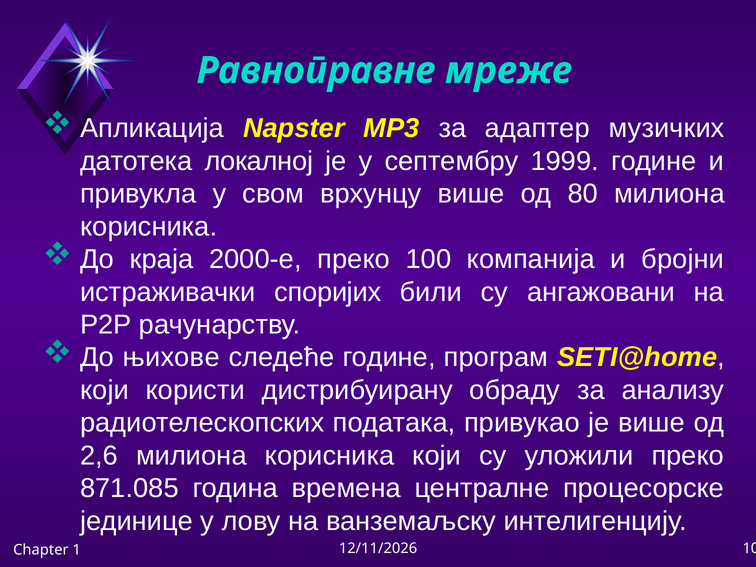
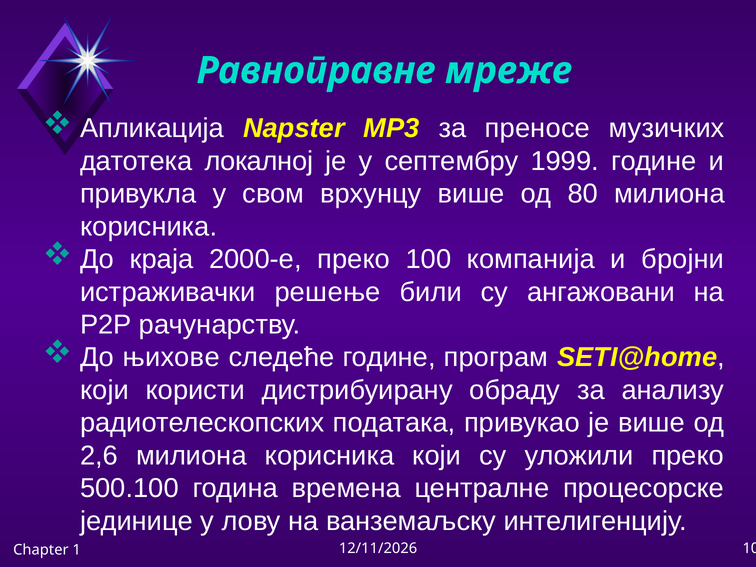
адаптер: адаптер -> преносе
споријих: споријих -> решење
871.085: 871.085 -> 500.100
